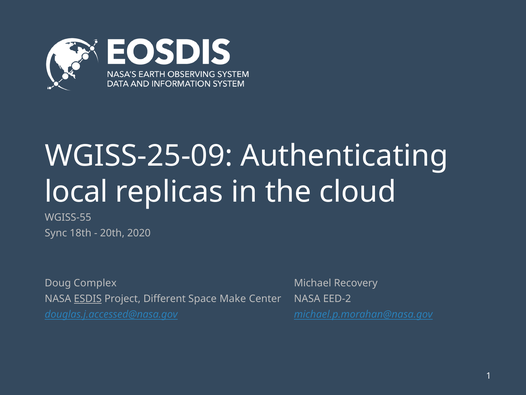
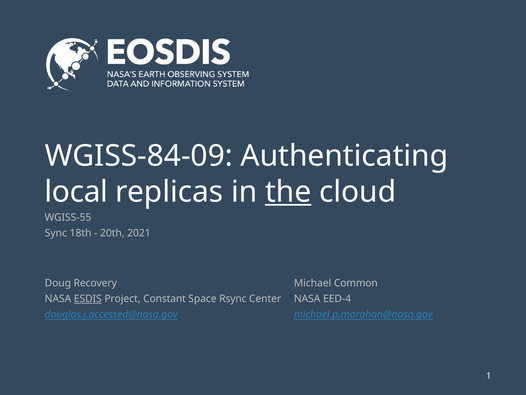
WGISS-25-09: WGISS-25-09 -> WGISS-84-09
the underline: none -> present
2020: 2020 -> 2021
Complex: Complex -> Recovery
Recovery: Recovery -> Common
Different: Different -> Constant
Make: Make -> Rsync
EED-2: EED-2 -> EED-4
